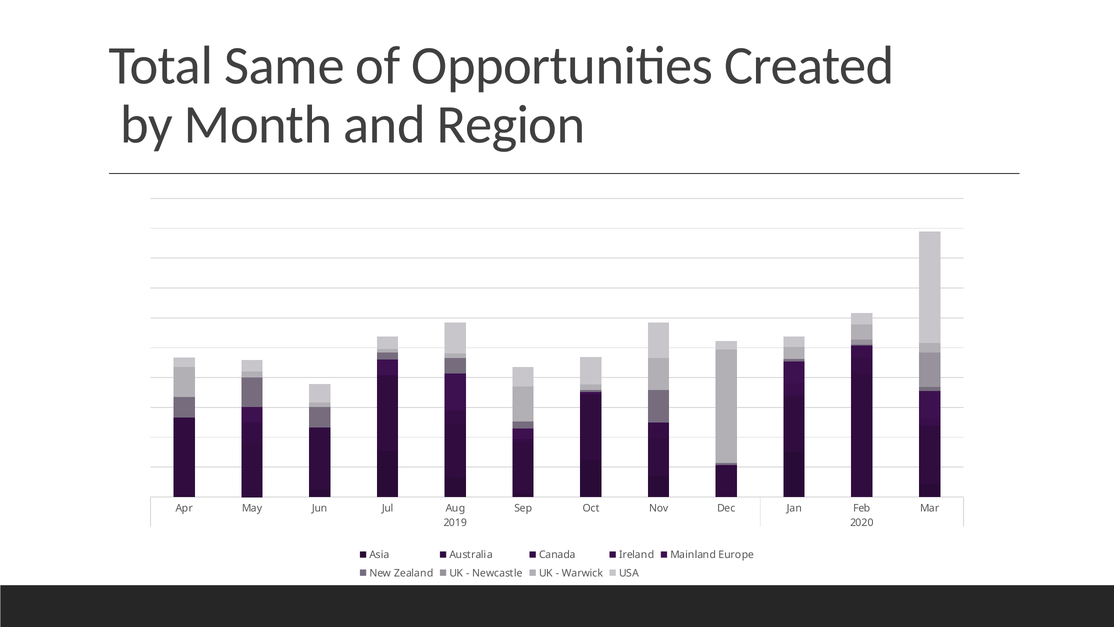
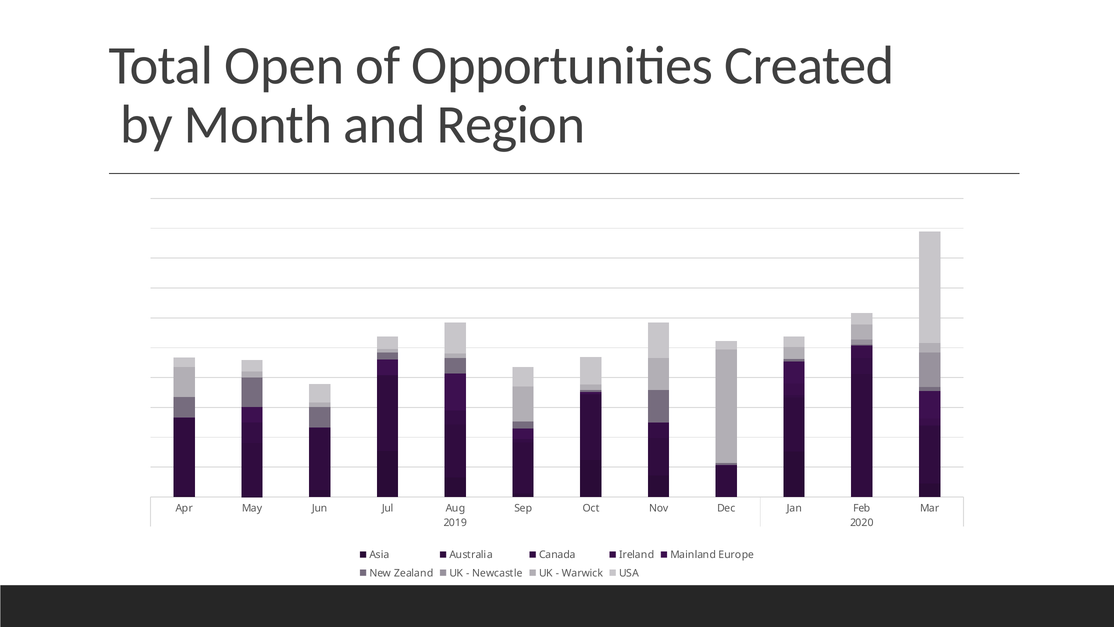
Same: Same -> Open
